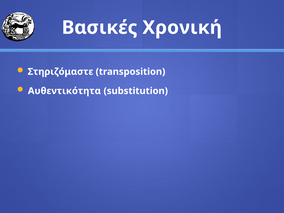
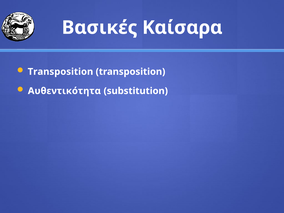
Χρονική: Χρονική -> Καίσαρα
Στηριζόμαστε at (60, 72): Στηριζόμαστε -> Transposition
